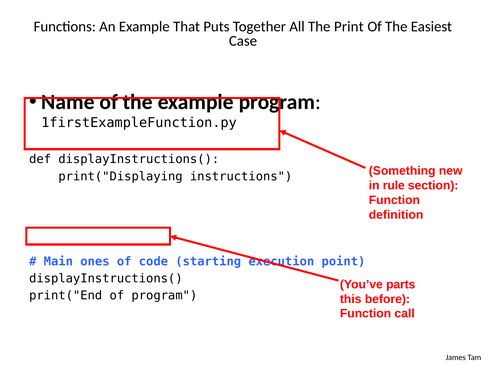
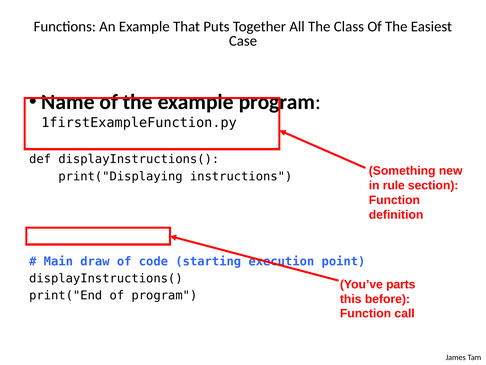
Print: Print -> Class
ones: ones -> draw
